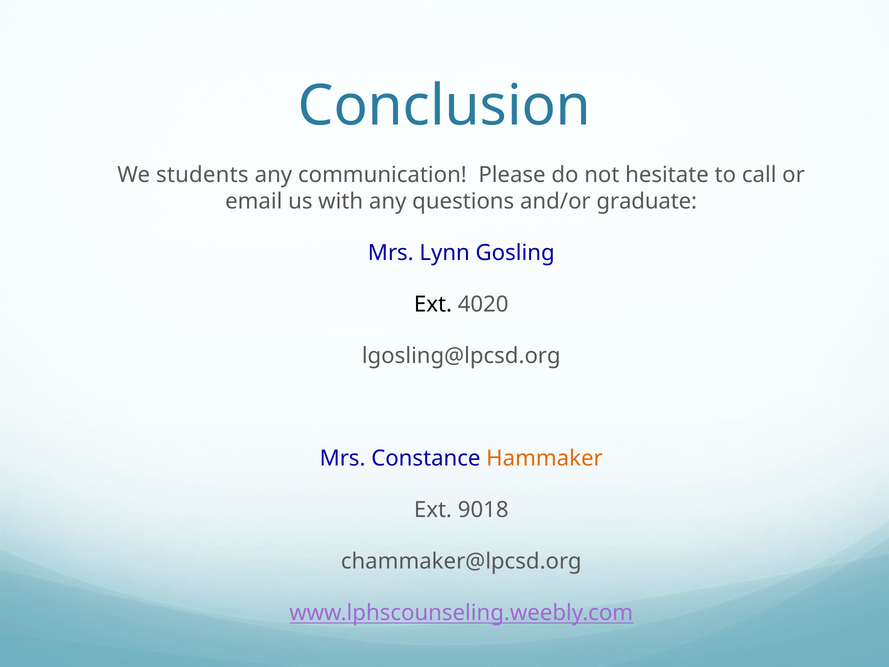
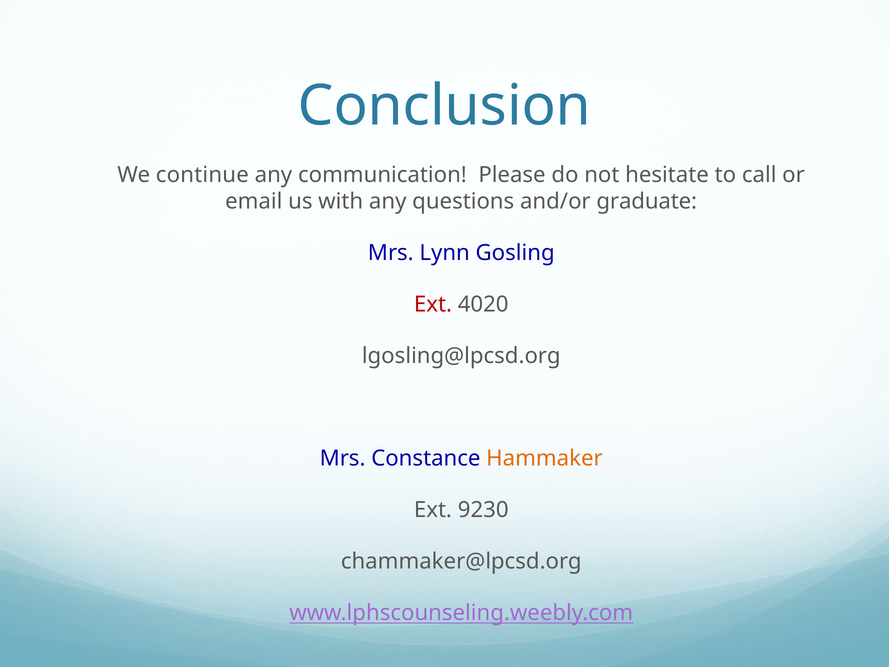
students: students -> continue
Ext at (433, 304) colour: black -> red
9018: 9018 -> 9230
